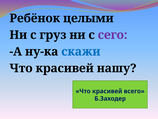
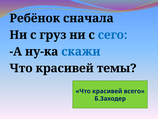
целыми: целыми -> сначала
сего colour: purple -> blue
нашу: нашу -> темы
